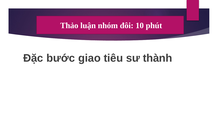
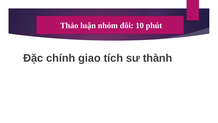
bước: bước -> chính
tiêu: tiêu -> tích
